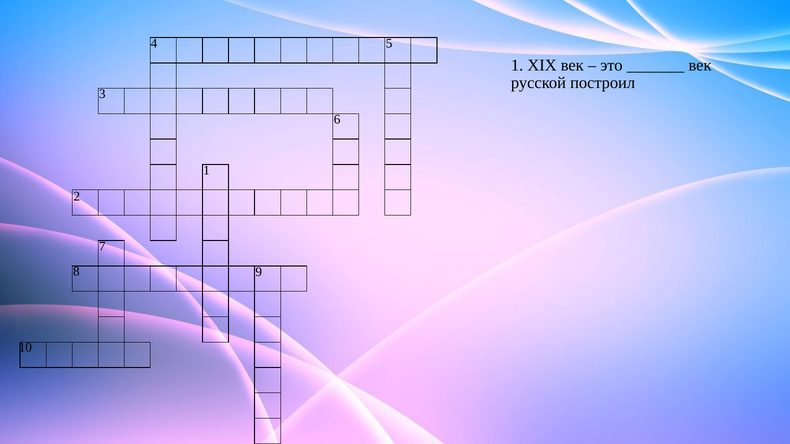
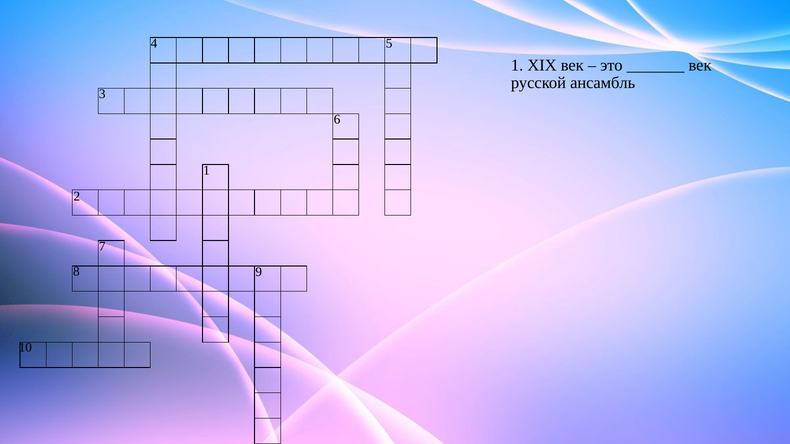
построил: построил -> ансамбль
